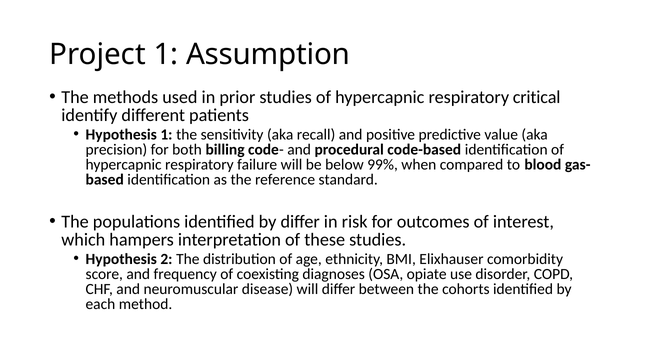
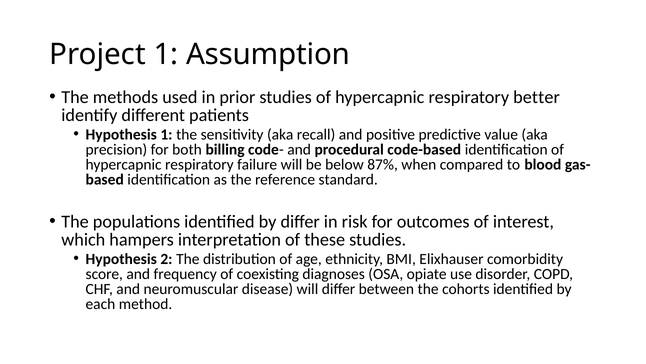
critical: critical -> better
99%: 99% -> 87%
